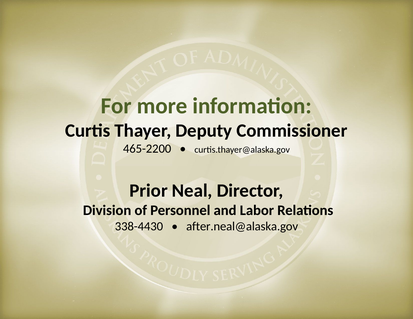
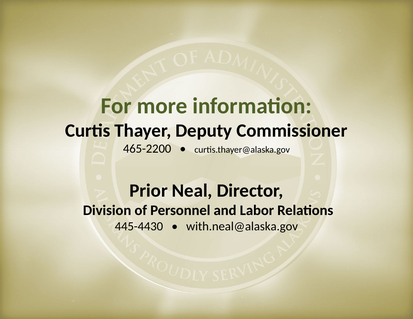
338-4430: 338-4430 -> 445-4430
after.neal@alaska.gov: after.neal@alaska.gov -> with.neal@alaska.gov
